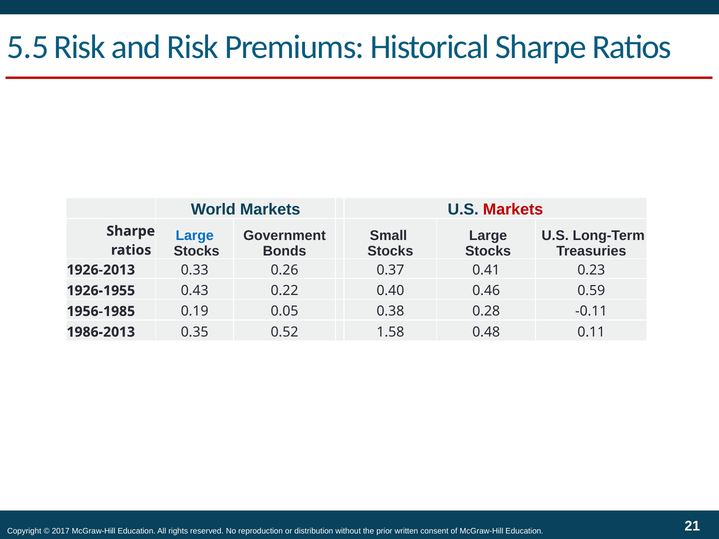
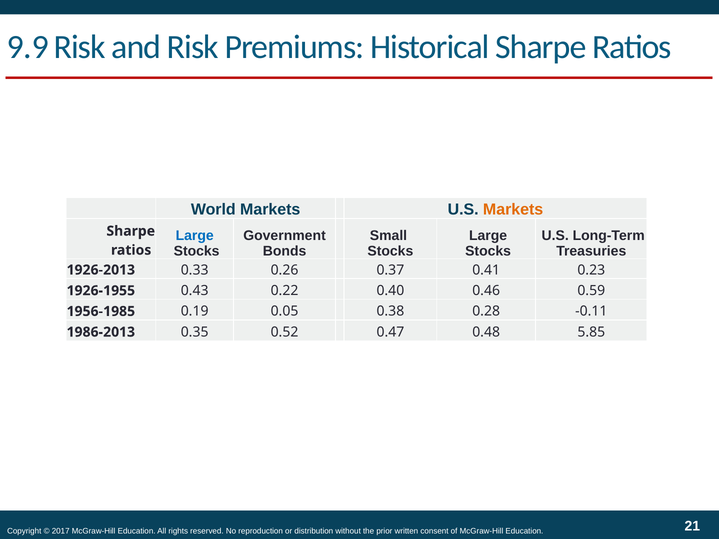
5.5: 5.5 -> 9.9
Markets at (513, 210) colour: red -> orange
1.58: 1.58 -> 0.47
0.11: 0.11 -> 5.85
